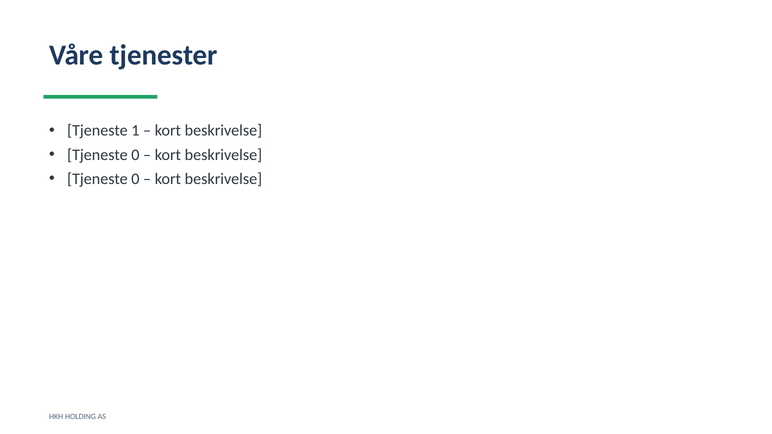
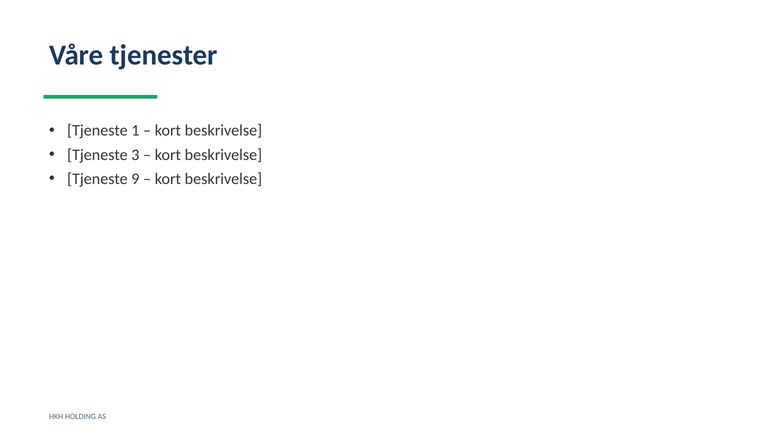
0 at (135, 155): 0 -> 3
0 at (135, 179): 0 -> 9
